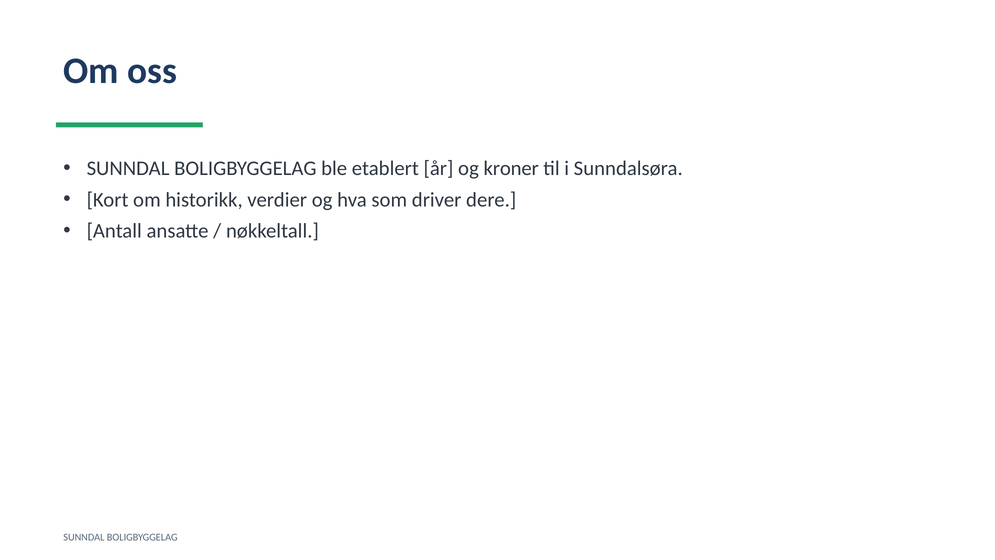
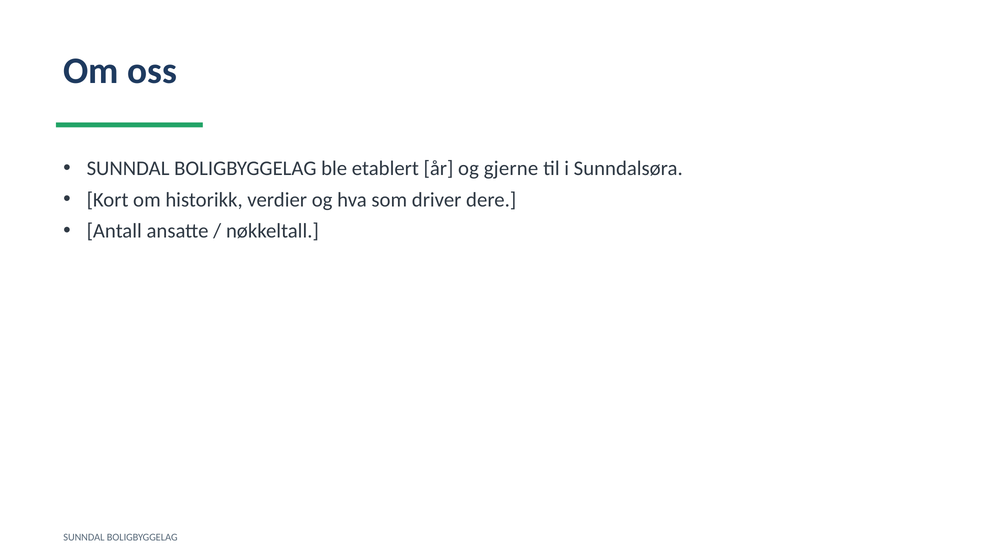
kroner: kroner -> gjerne
